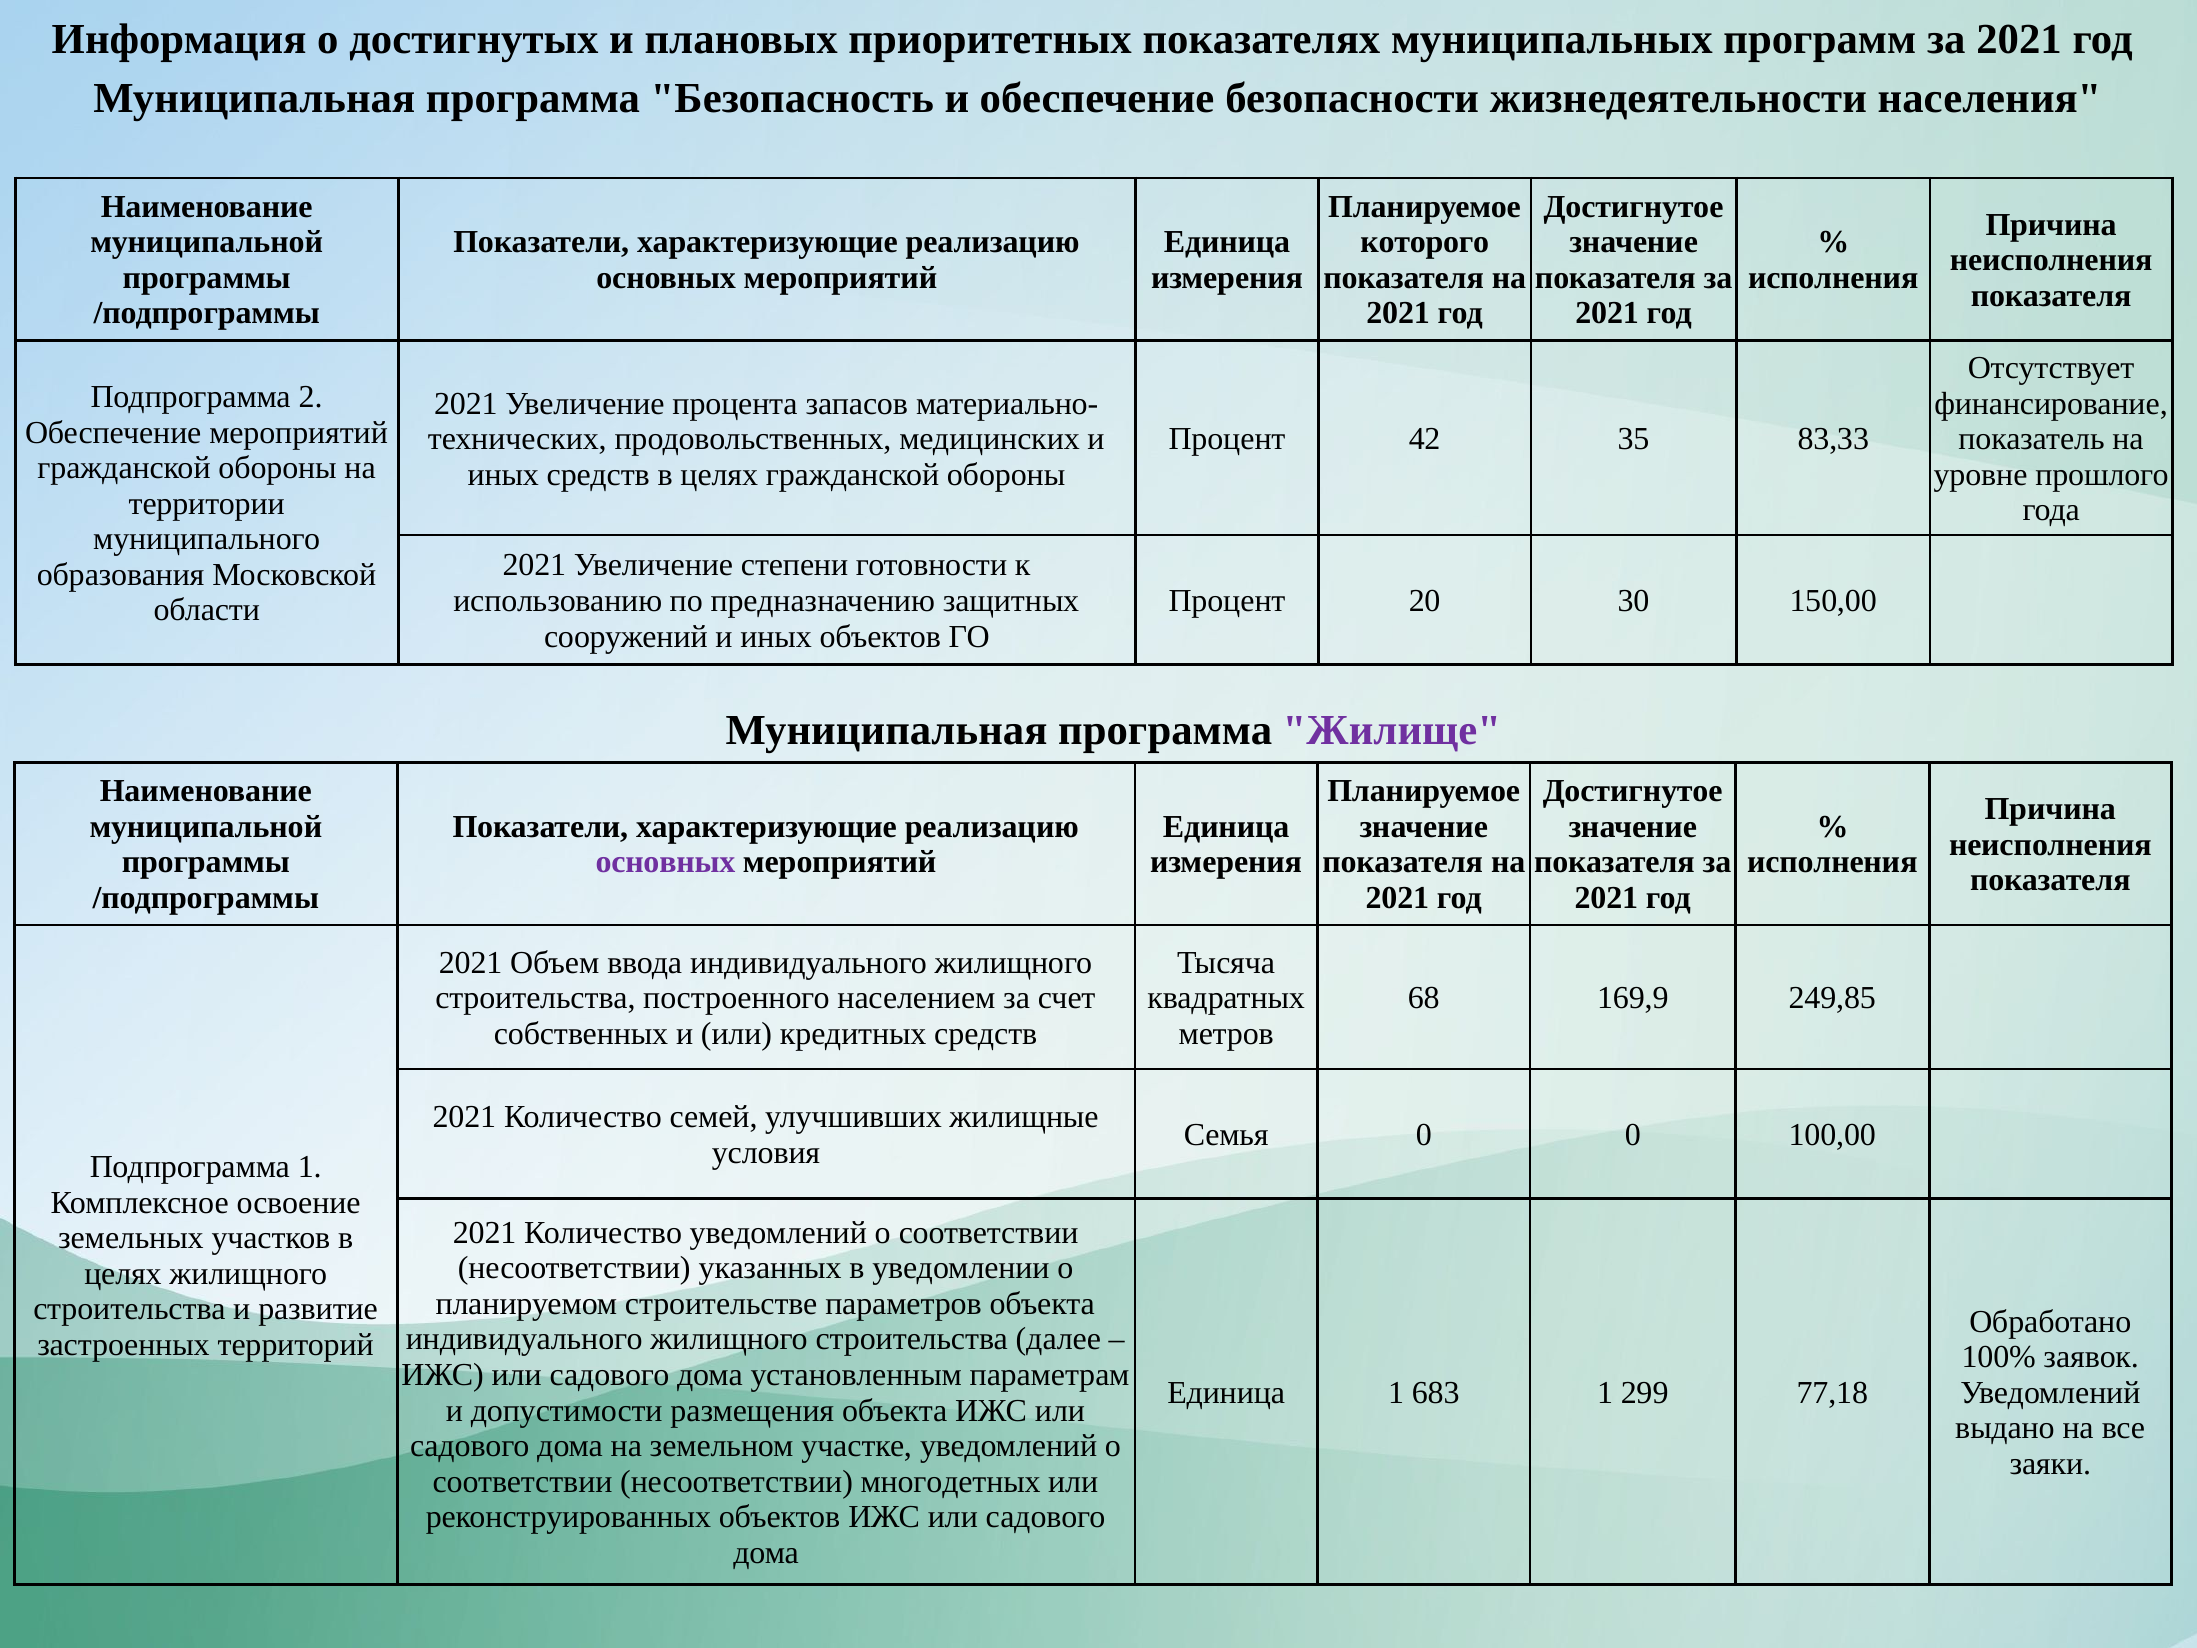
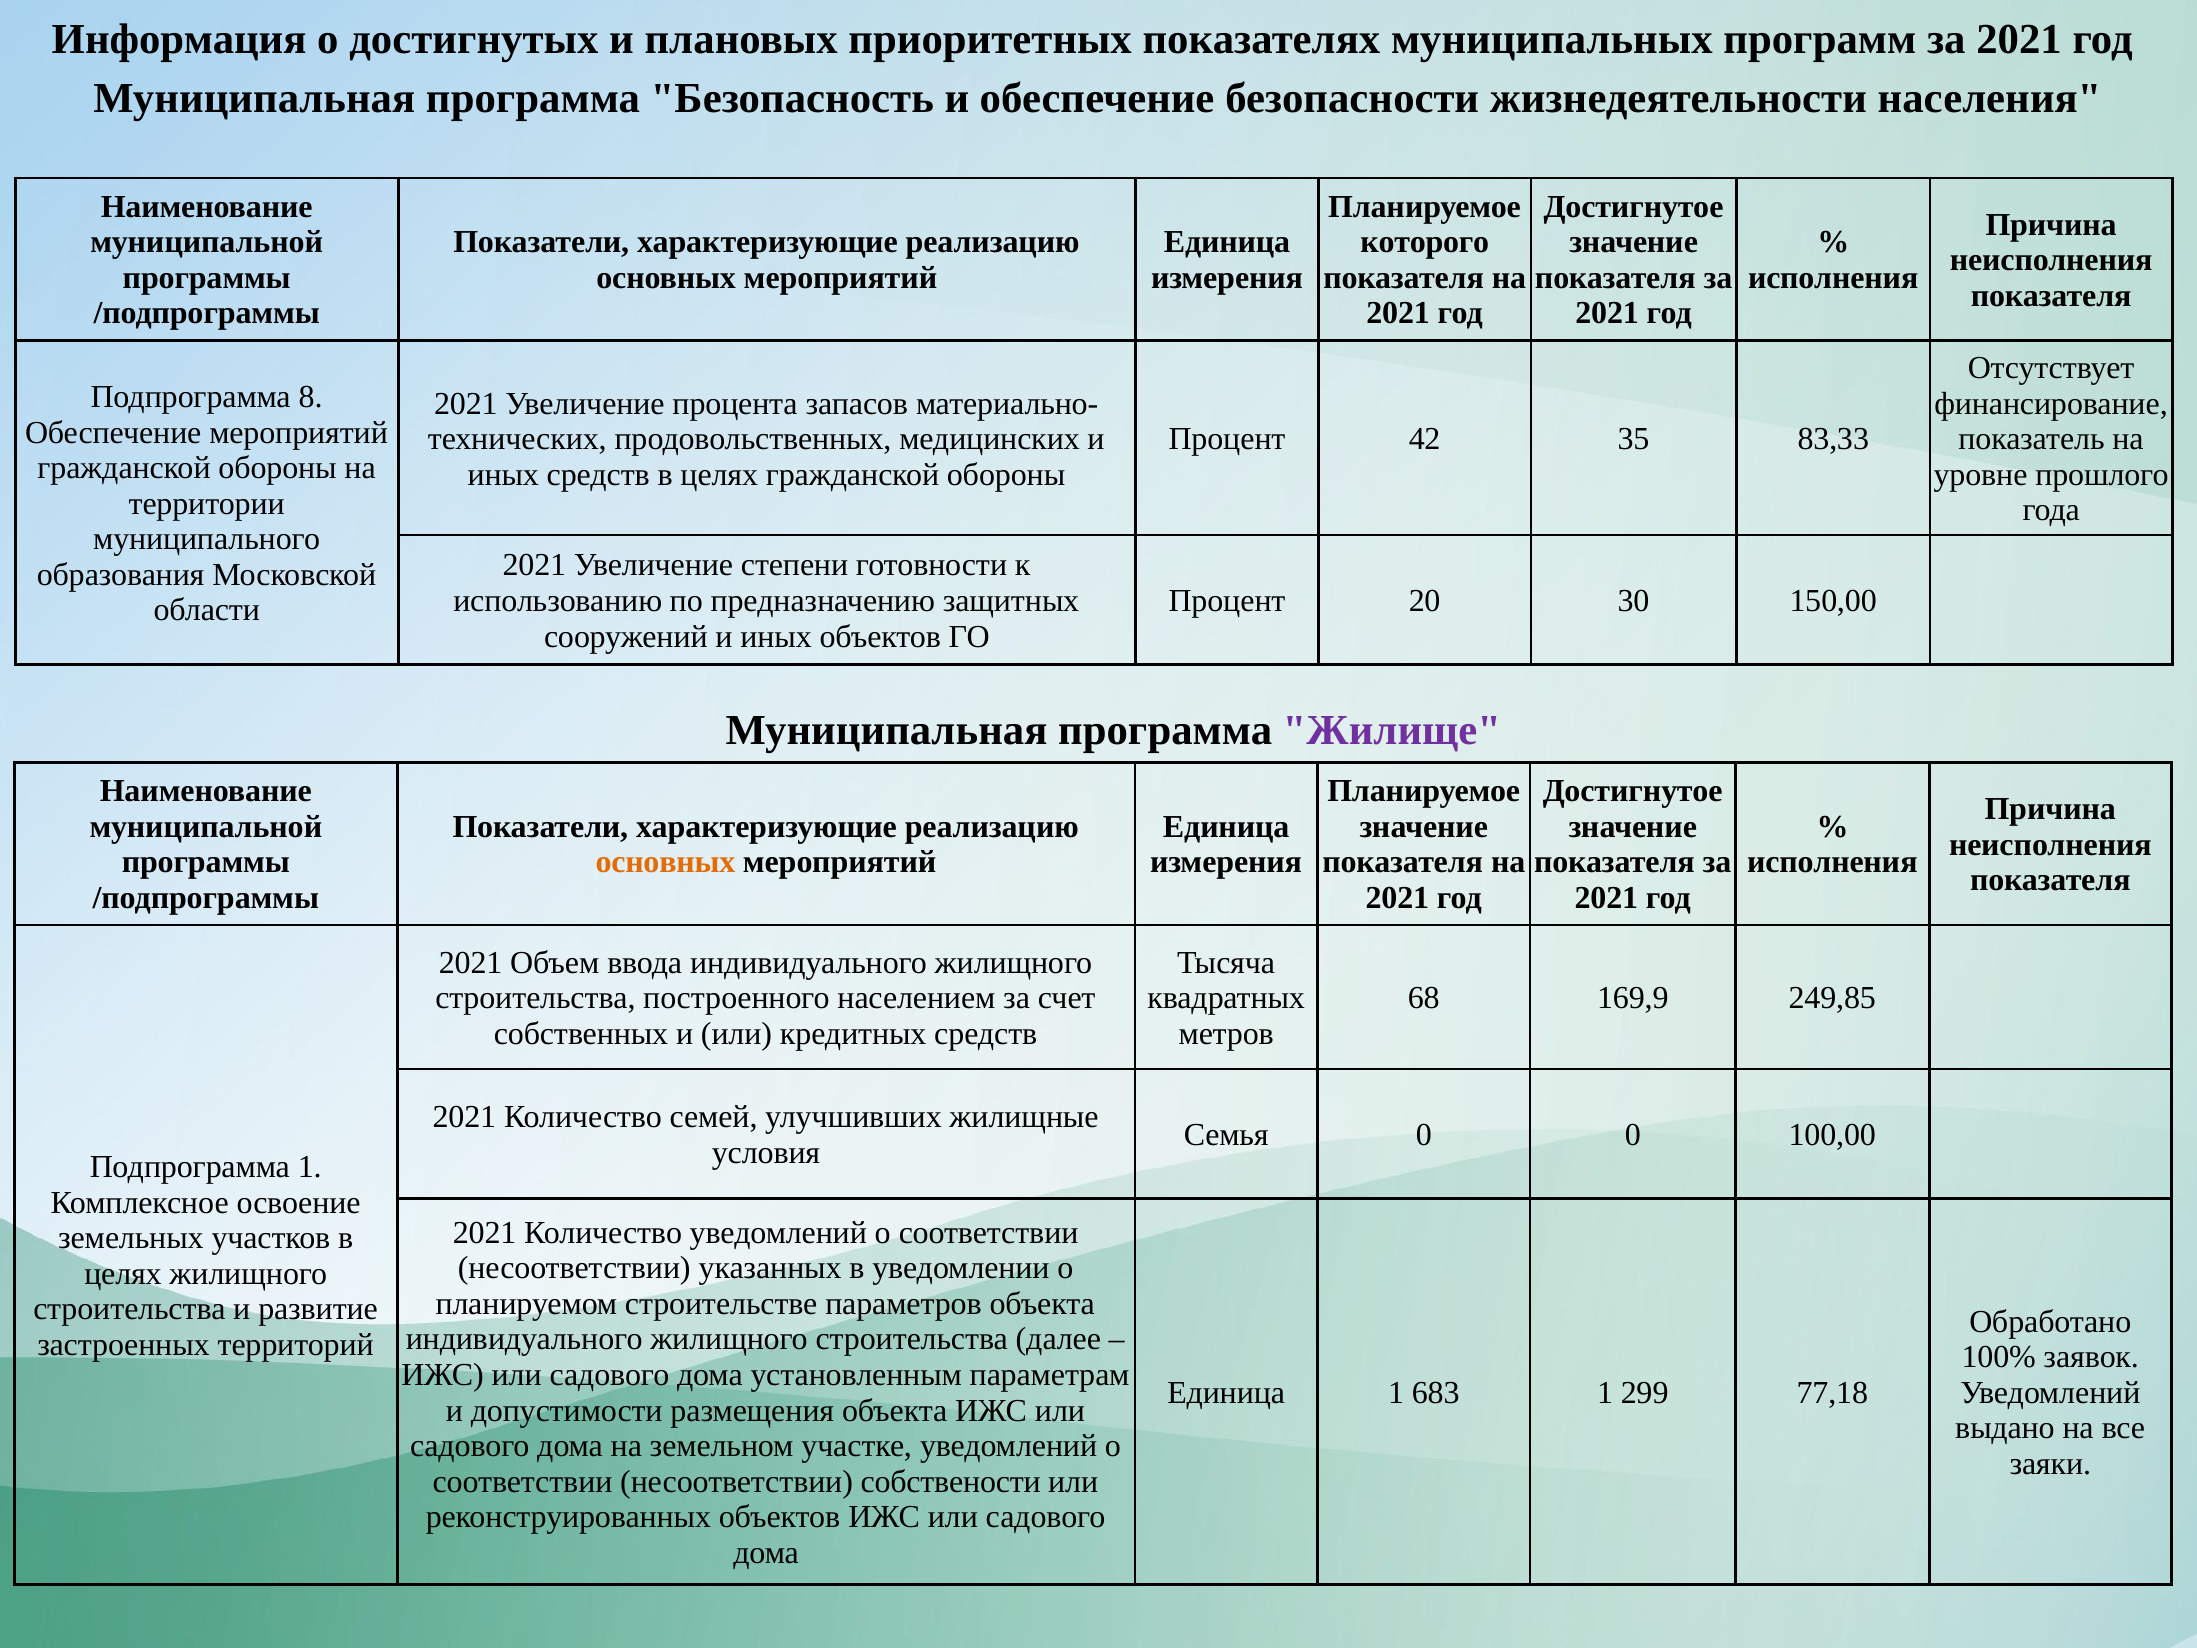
2: 2 -> 8
основных at (665, 862) colour: purple -> orange
многодетных: многодетных -> собствености
